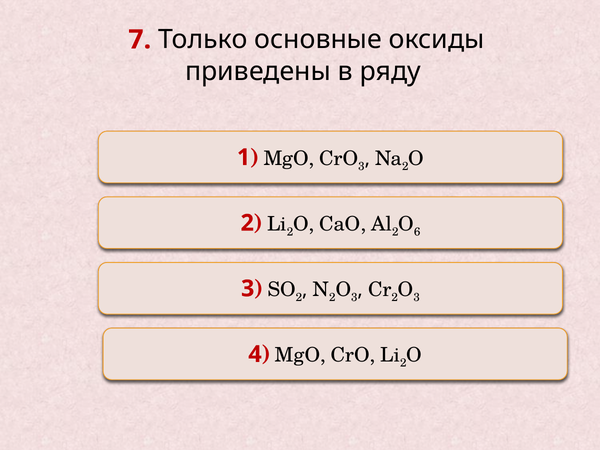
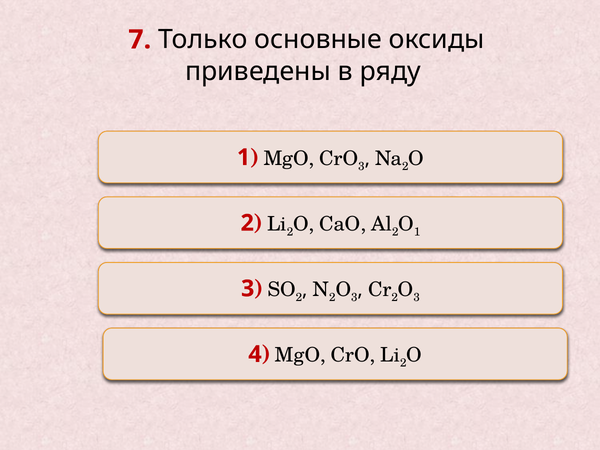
6 at (417, 232): 6 -> 1
